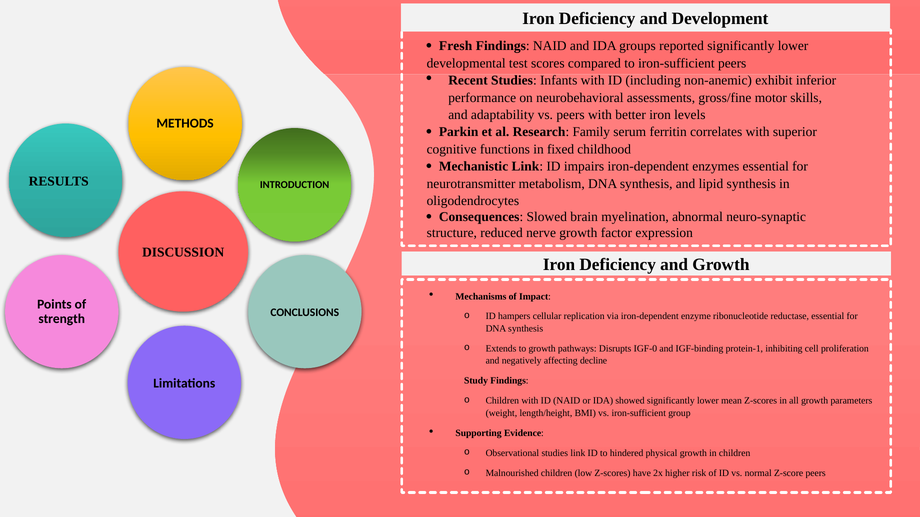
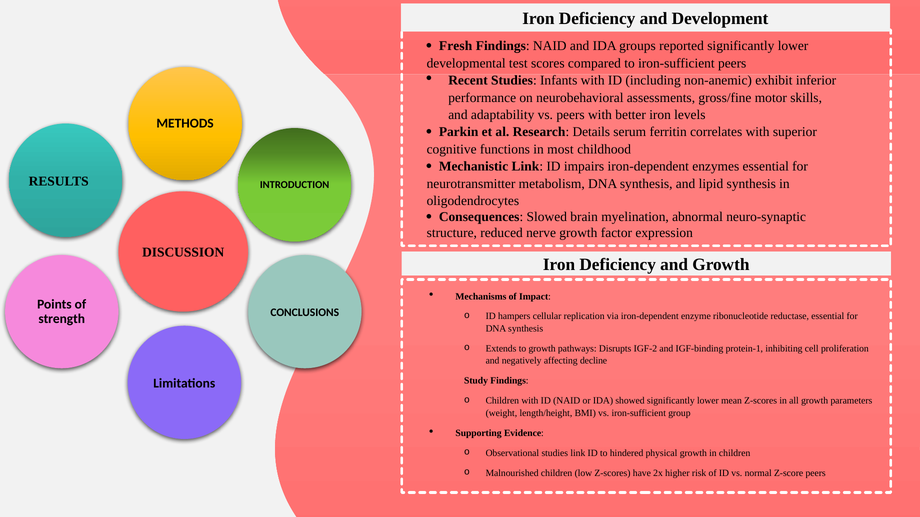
Family: Family -> Details
fixed: fixed -> most
IGF-0: IGF-0 -> IGF-2
